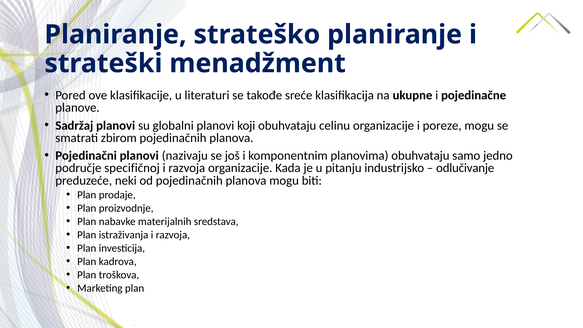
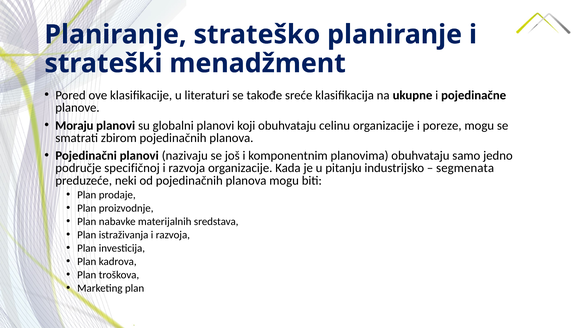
Sadržaj: Sadržaj -> Moraju
odlučivanje: odlučivanje -> segmenata
